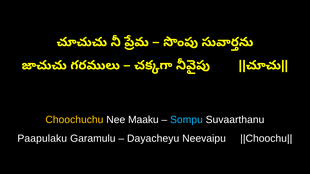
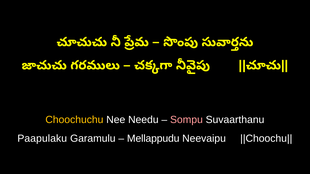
Maaku: Maaku -> Needu
Sompu colour: light blue -> pink
Dayacheyu: Dayacheyu -> Mellappudu
